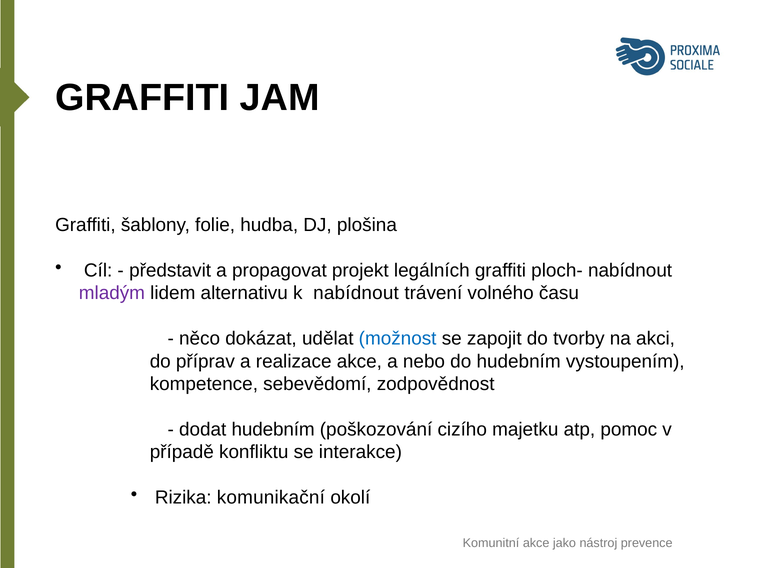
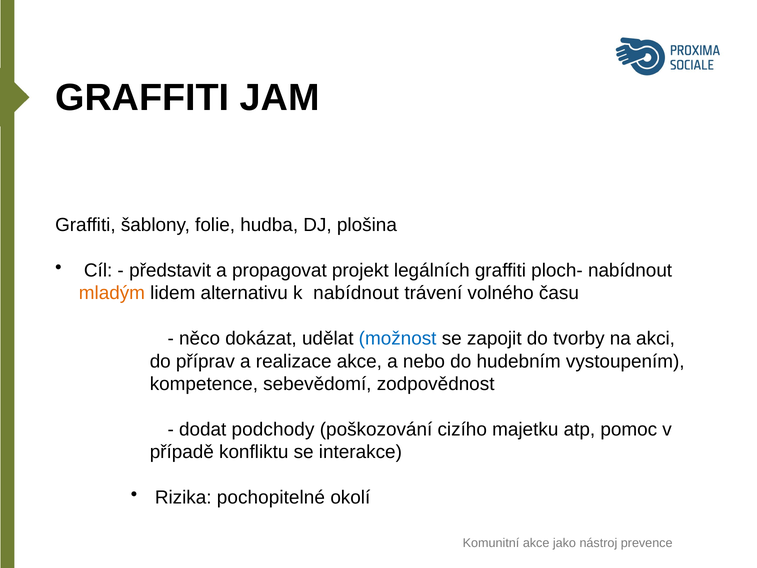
mladým colour: purple -> orange
dodat hudebním: hudebním -> podchody
komunikační: komunikační -> pochopitelné
